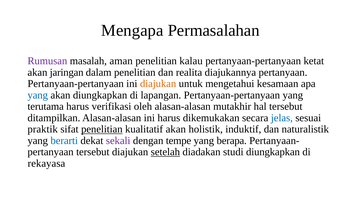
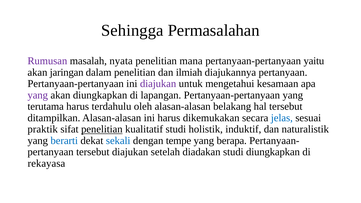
Mengapa: Mengapa -> Sehingga
aman: aman -> nyata
kalau: kalau -> mana
ketat: ketat -> yaitu
realita: realita -> ilmiah
diajukan at (158, 84) colour: orange -> purple
yang at (38, 95) colour: blue -> purple
verifikasi: verifikasi -> terdahulu
mutakhir: mutakhir -> belakang
kualitatif akan: akan -> studi
sekali colour: purple -> blue
setelah underline: present -> none
